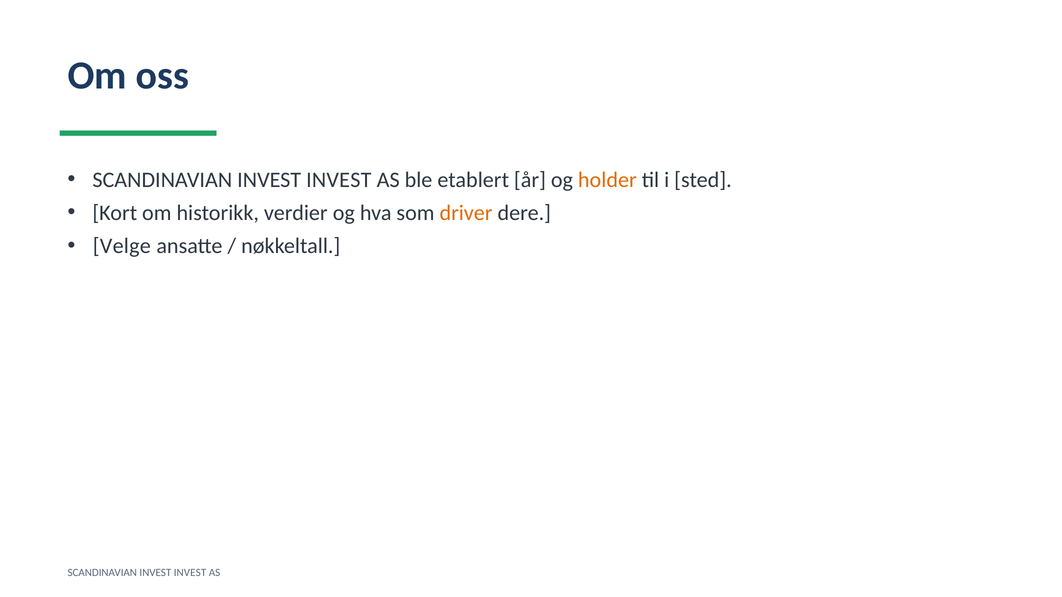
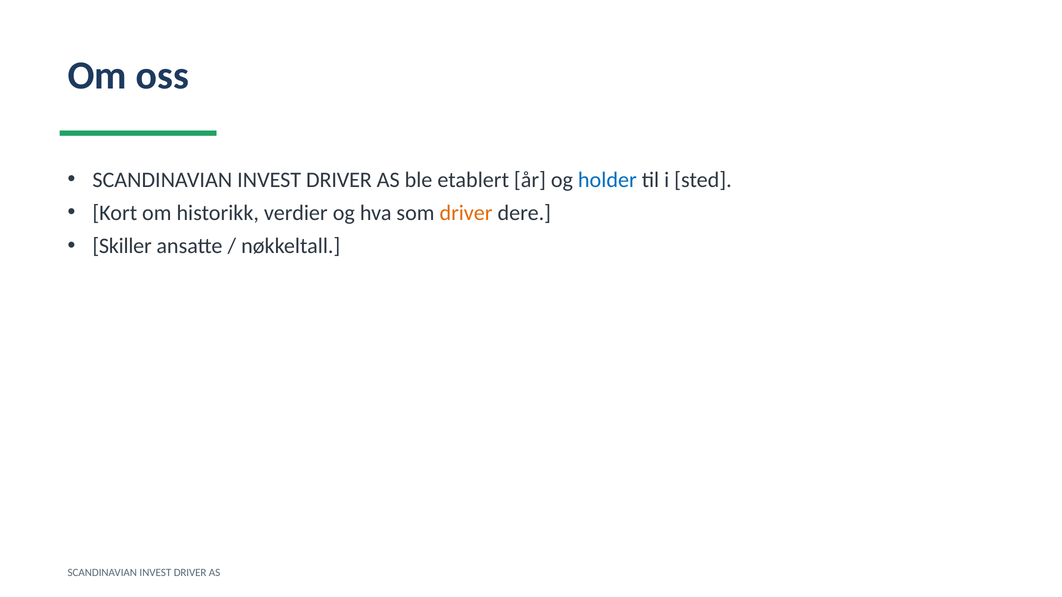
INVEST at (339, 180): INVEST -> DRIVER
holder colour: orange -> blue
Velge: Velge -> Skiller
INVEST at (190, 573): INVEST -> DRIVER
